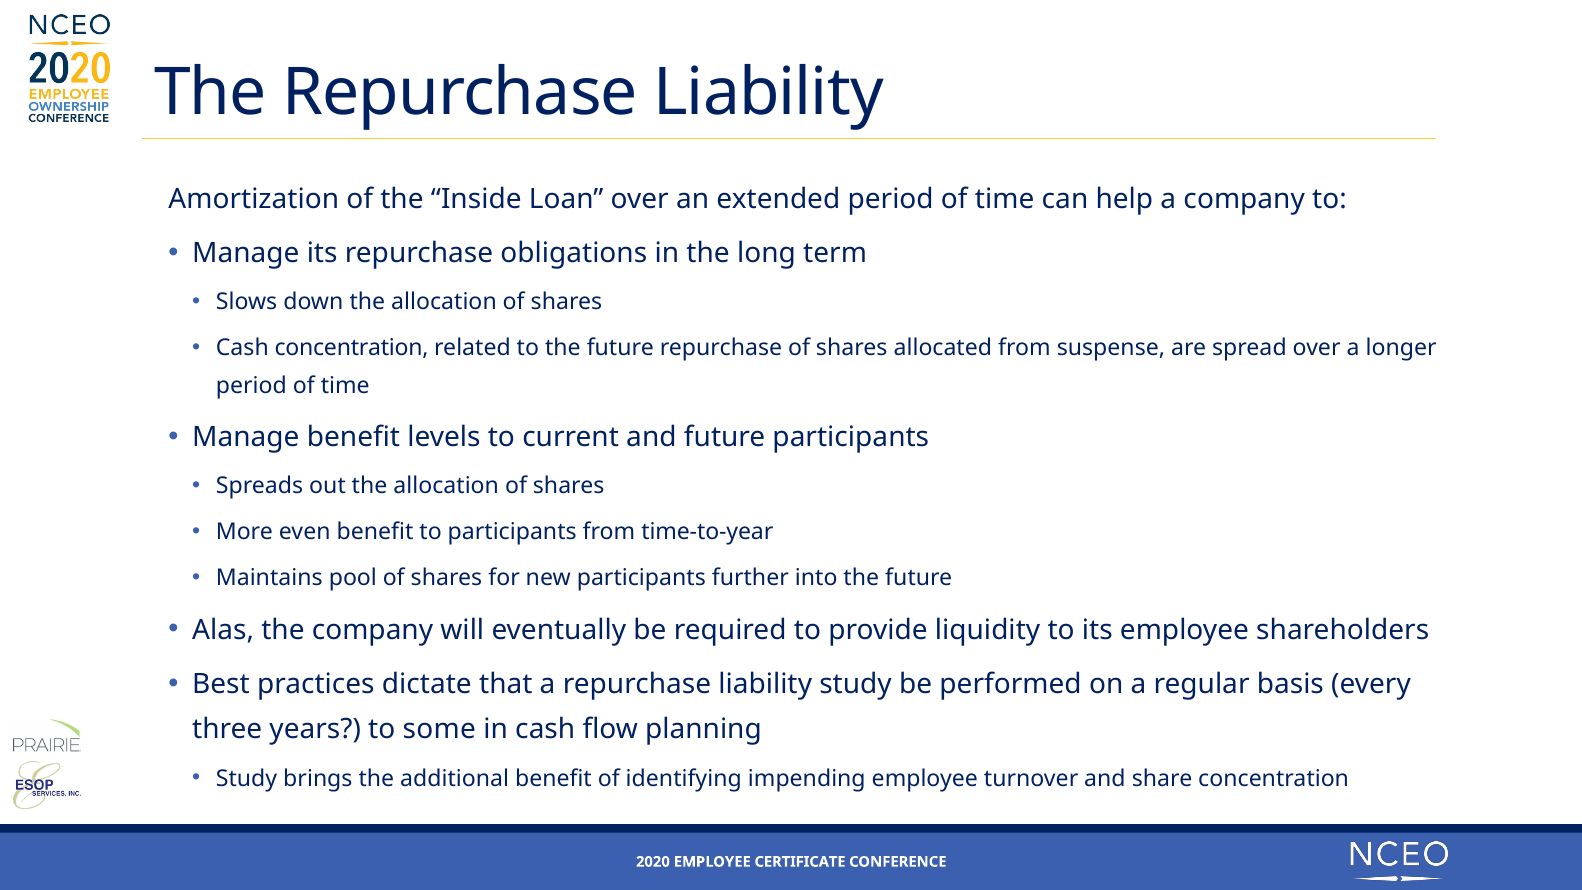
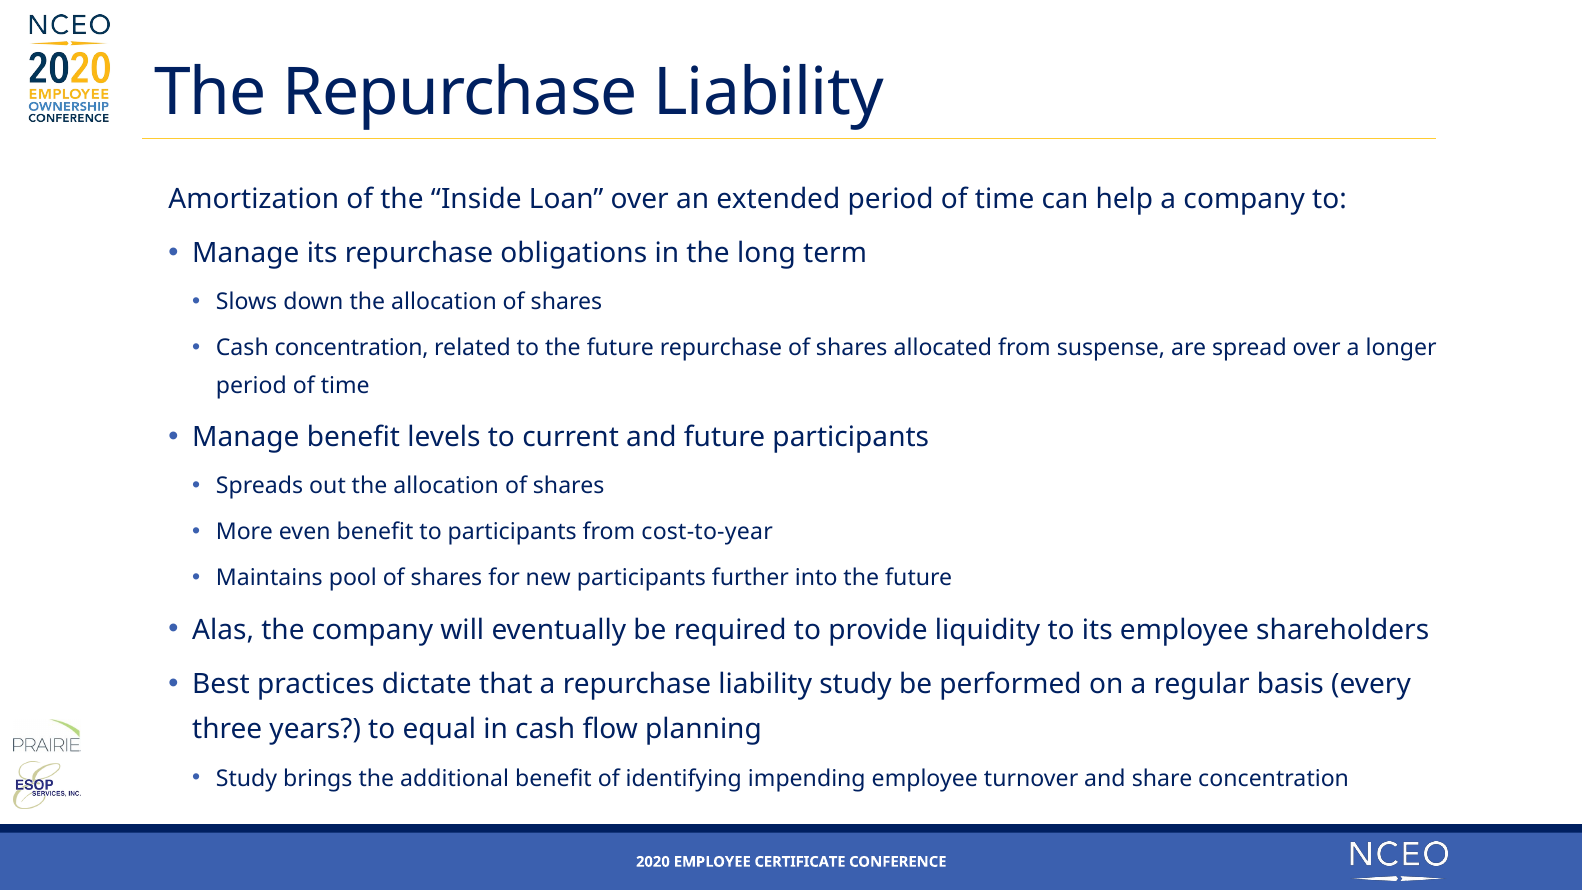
time-to-year: time-to-year -> cost-to-year
some: some -> equal
